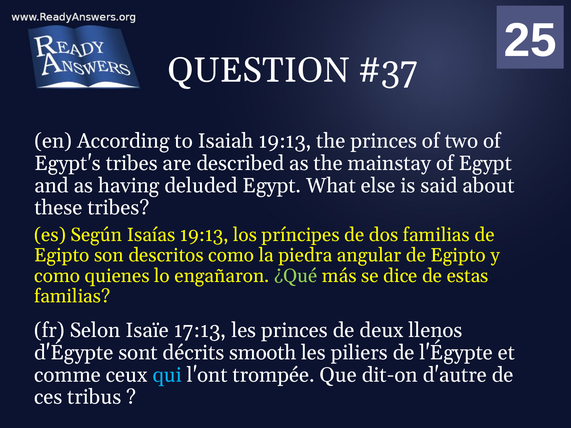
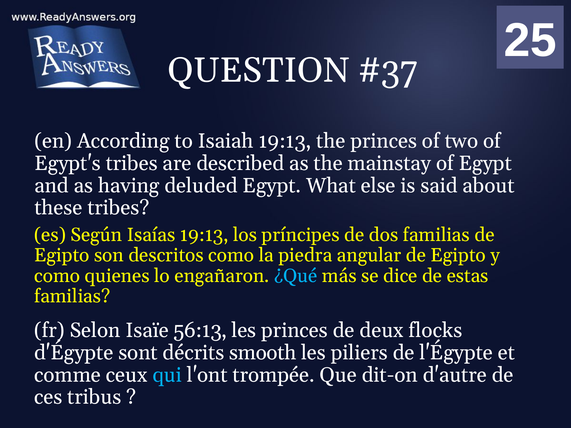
¿Qué colour: light green -> light blue
17:13: 17:13 -> 56:13
llenos: llenos -> flocks
